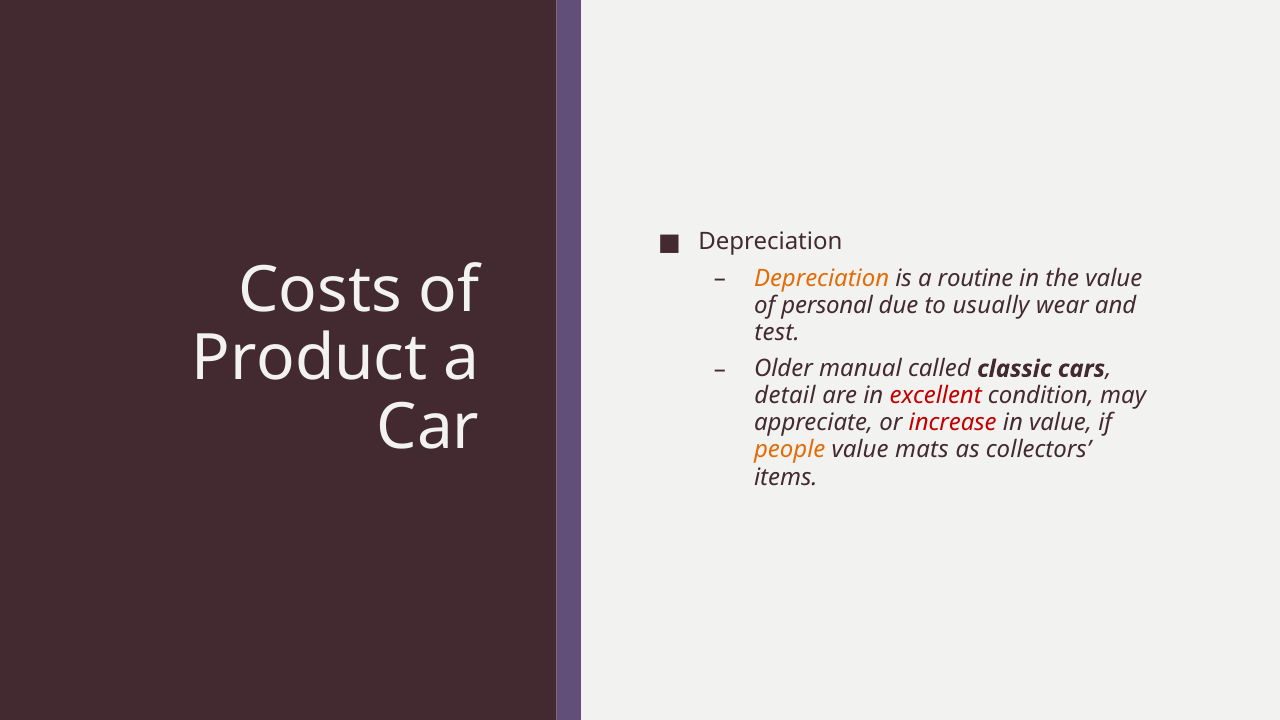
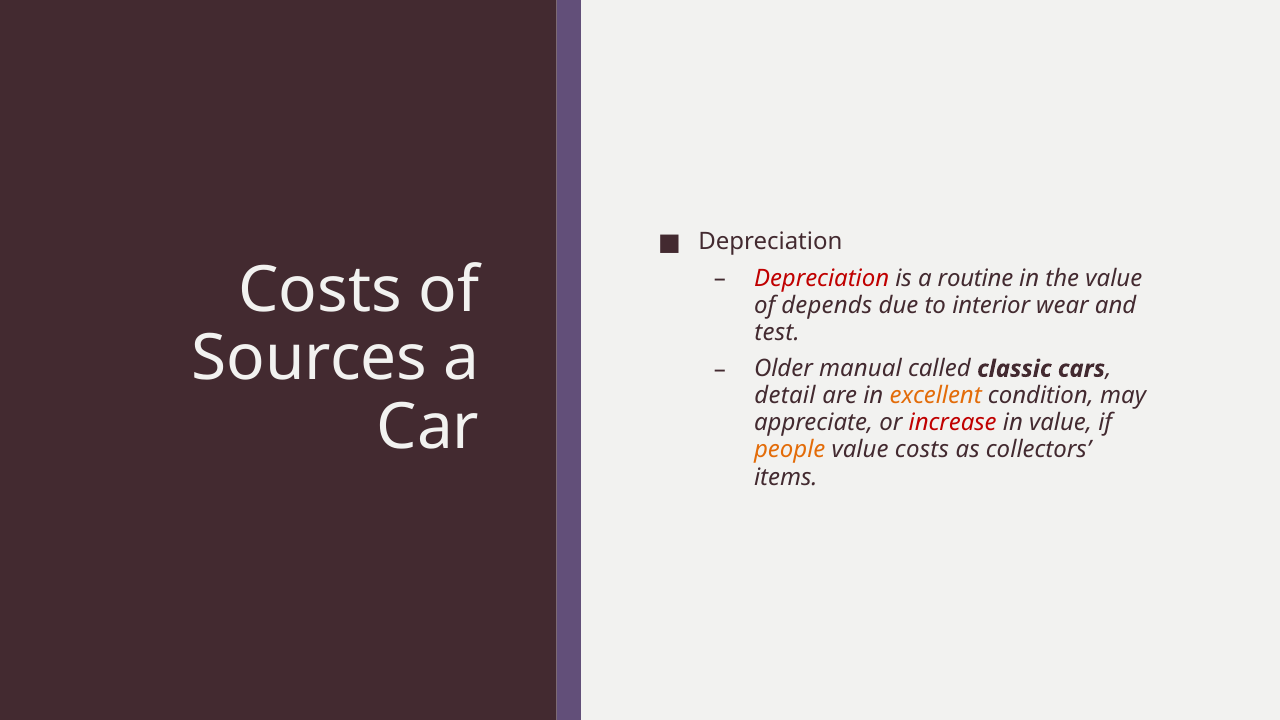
Depreciation at (822, 278) colour: orange -> red
personal: personal -> depends
usually: usually -> interior
Product: Product -> Sources
excellent colour: red -> orange
value mats: mats -> costs
